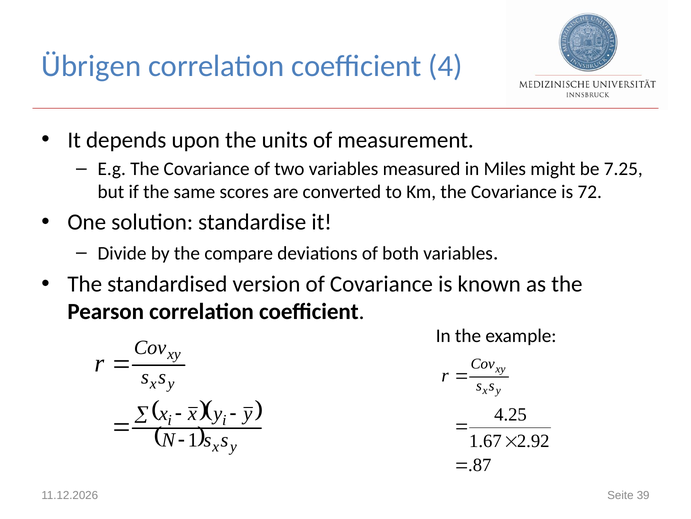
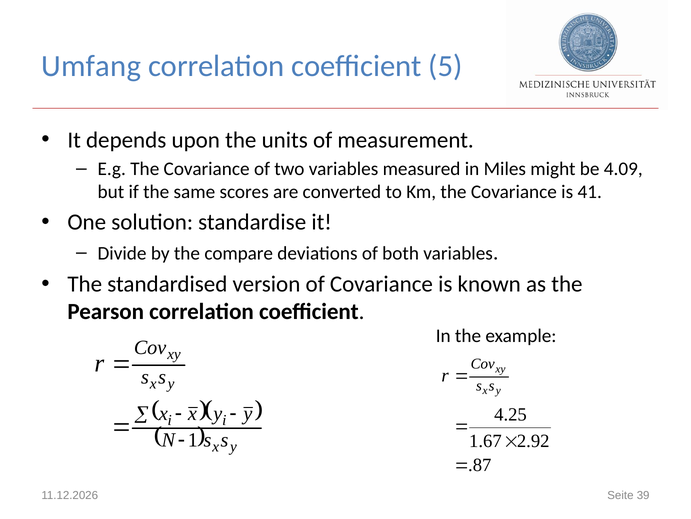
Übrigen: Übrigen -> Umfang
coefficient 4: 4 -> 5
7.25: 7.25 -> 4.09
72: 72 -> 41
